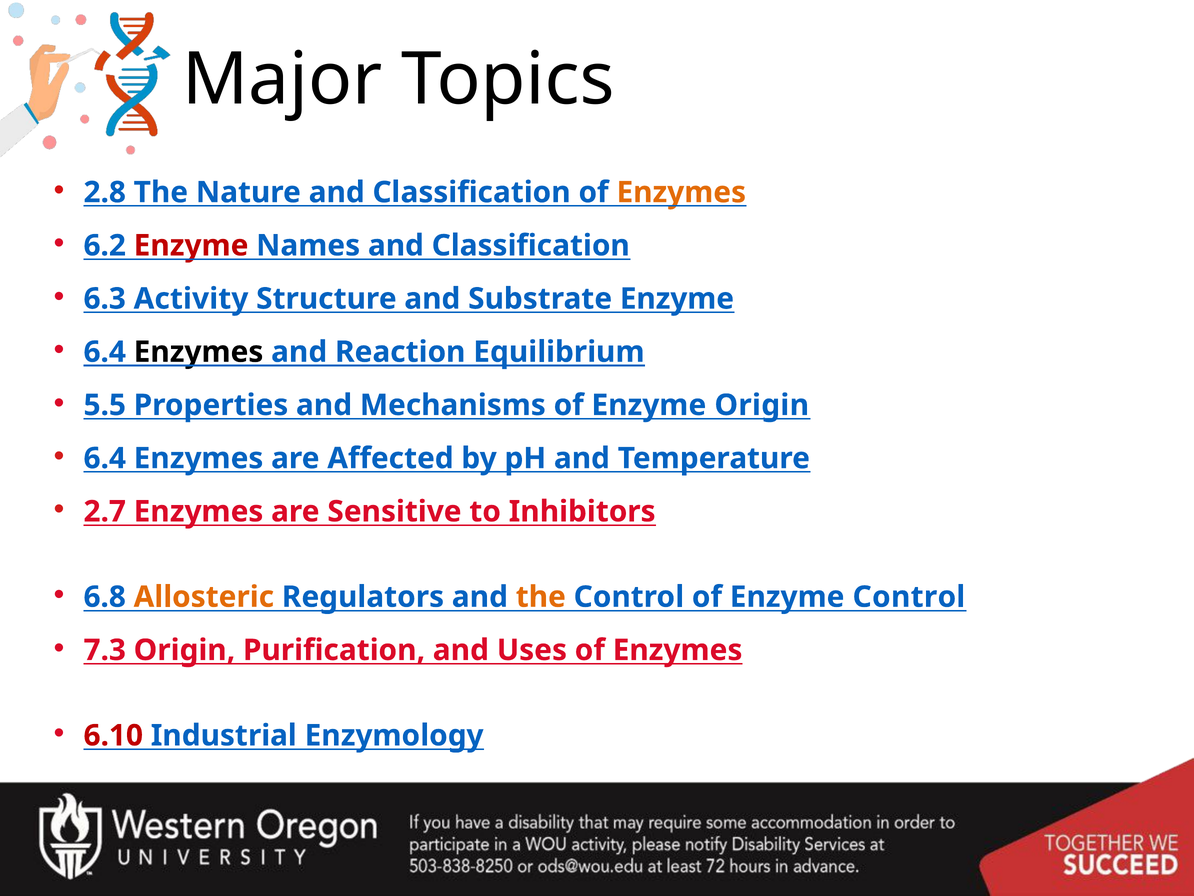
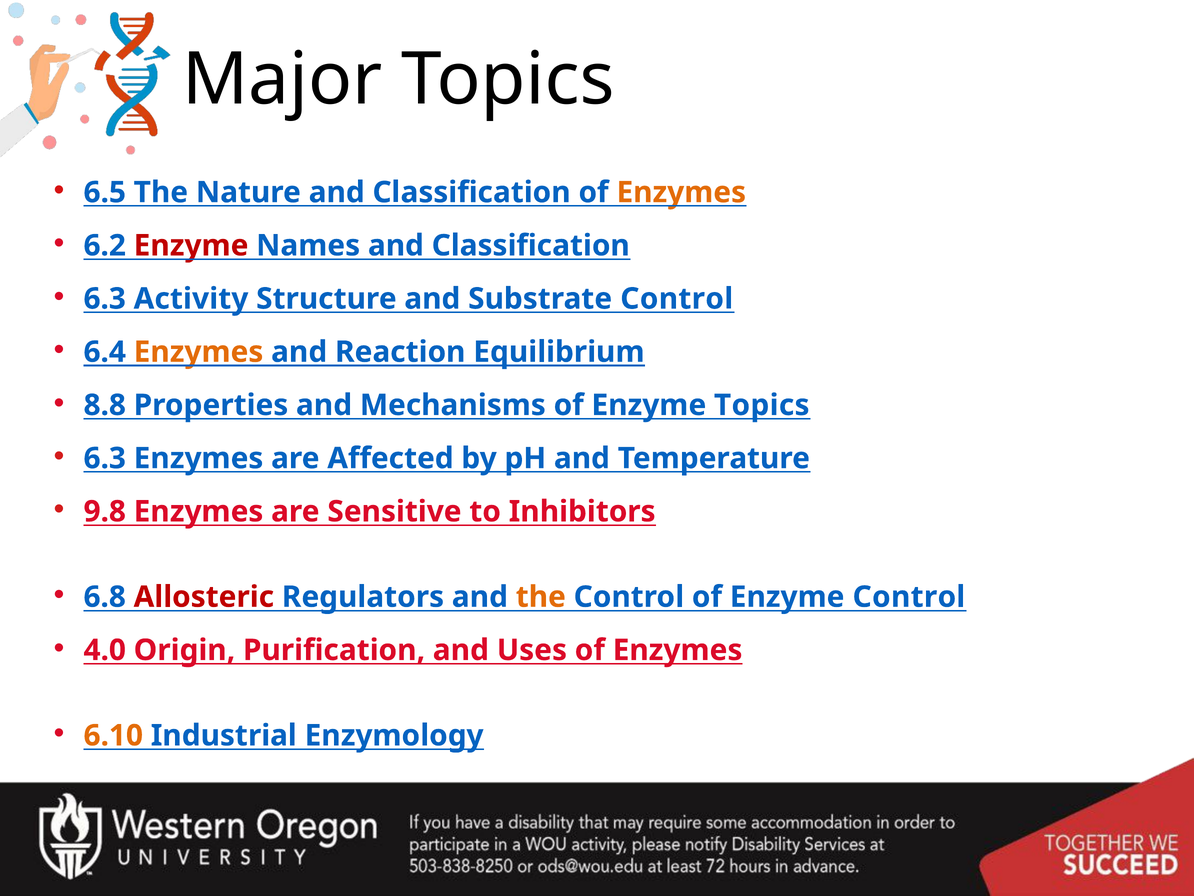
2.8: 2.8 -> 6.5
Substrate Enzyme: Enzyme -> Control
Enzymes at (198, 352) colour: black -> orange
5.5: 5.5 -> 8.8
Enzyme Origin: Origin -> Topics
6.4 at (105, 458): 6.4 -> 6.3
2.7: 2.7 -> 9.8
Allosteric colour: orange -> red
7.3: 7.3 -> 4.0
6.10 colour: red -> orange
